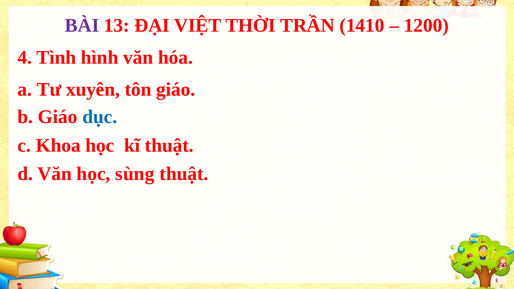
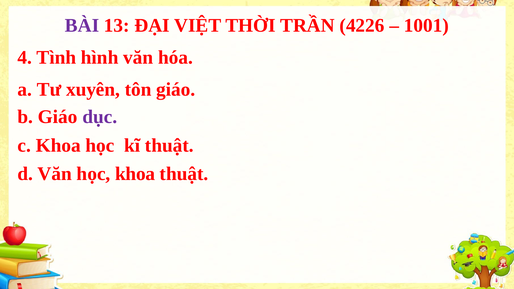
1410: 1410 -> 4226
1200: 1200 -> 1001
dục colour: blue -> purple
học sùng: sùng -> khoa
